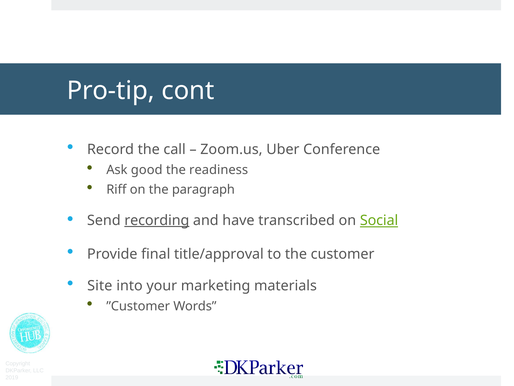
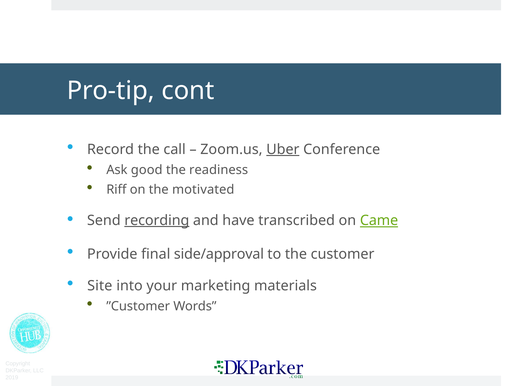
Uber underline: none -> present
paragraph: paragraph -> motivated
Social: Social -> Came
title/approval: title/approval -> side/approval
